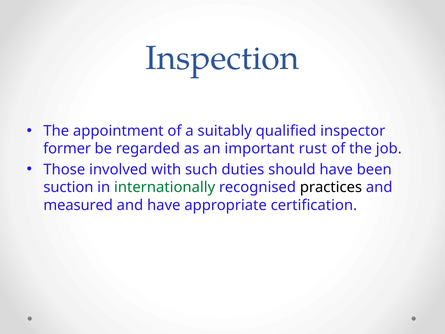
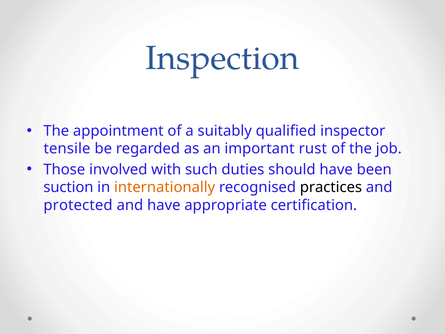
former: former -> tensile
internationally colour: green -> orange
measured: measured -> protected
